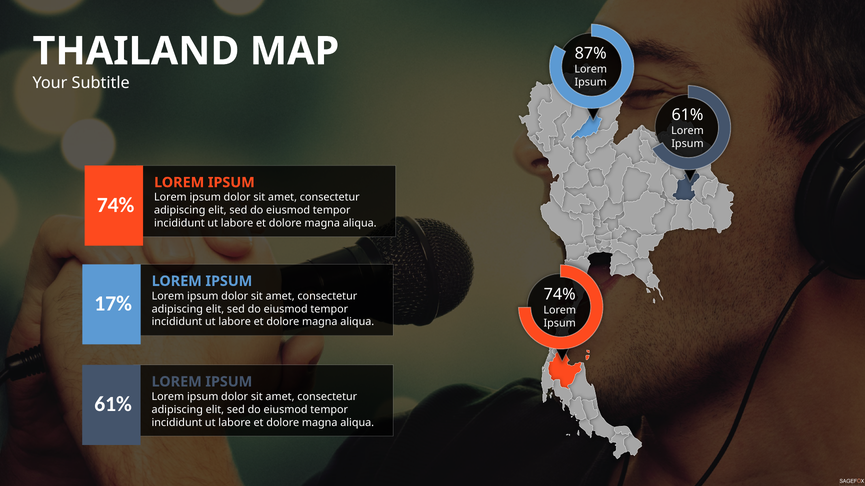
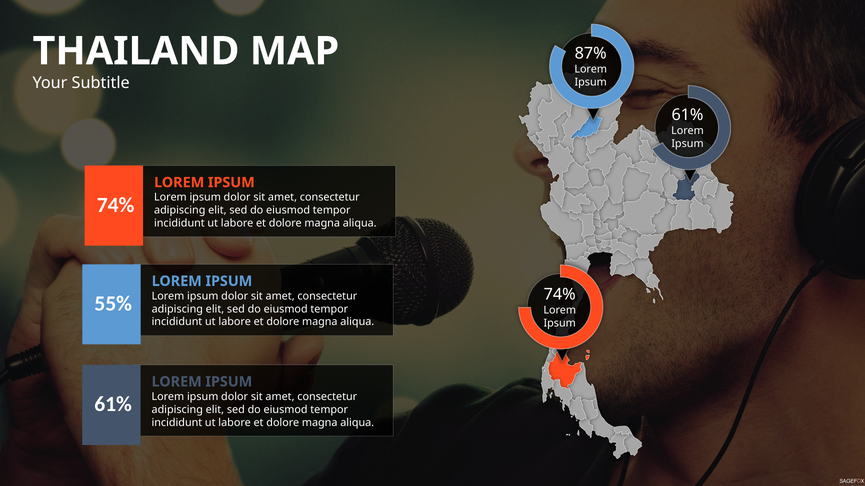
17%: 17% -> 55%
